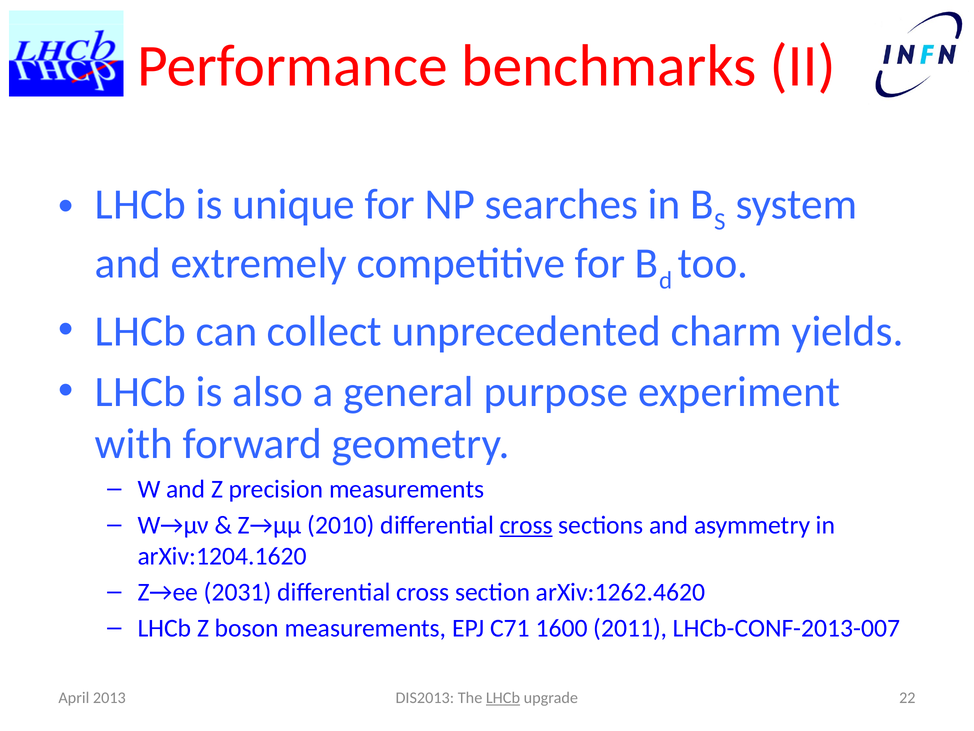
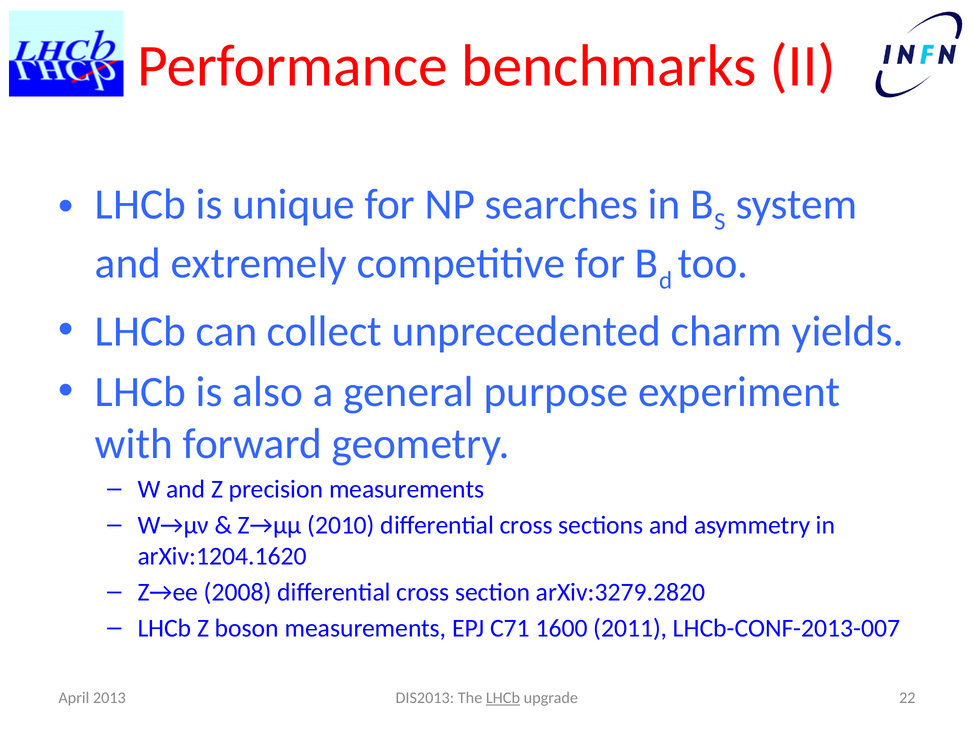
cross at (526, 525) underline: present -> none
2031: 2031 -> 2008
arXiv:1262.4620: arXiv:1262.4620 -> arXiv:3279.2820
